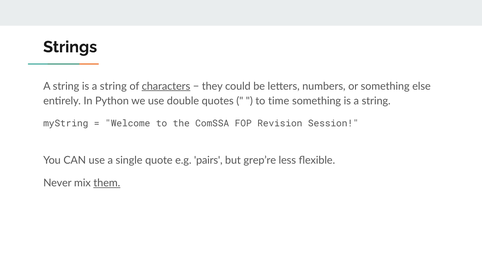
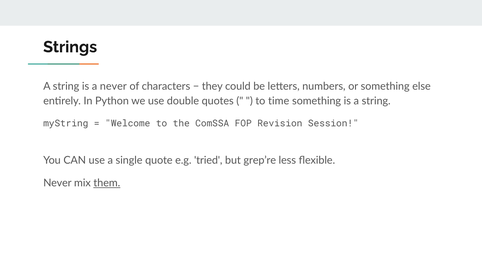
string is a string: string -> never
characters underline: present -> none
pairs: pairs -> tried
